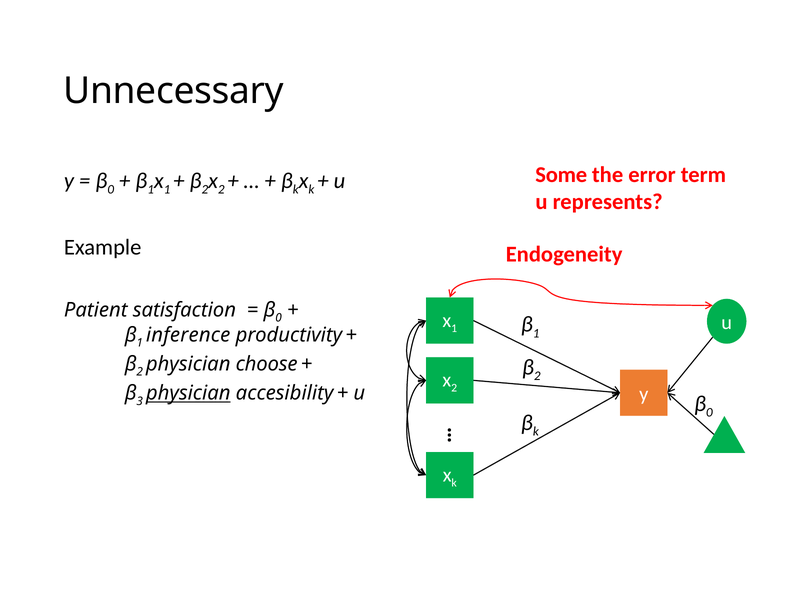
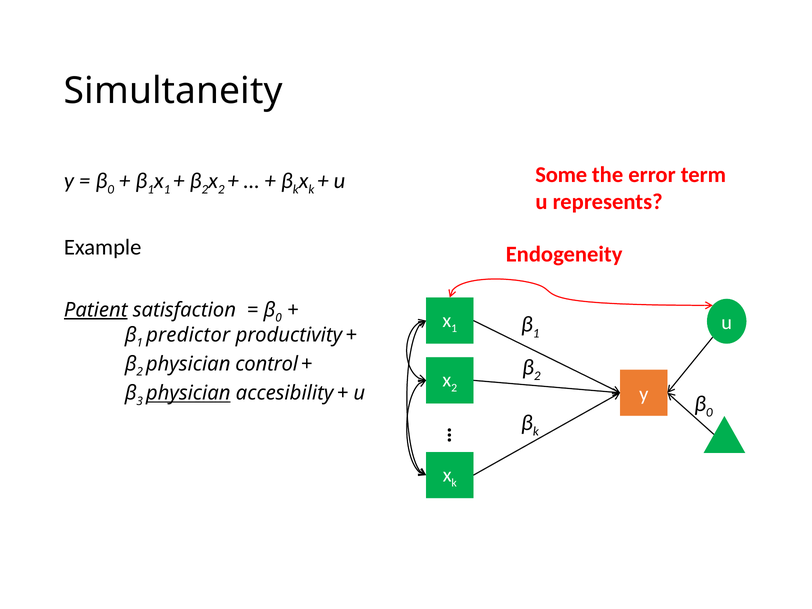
Unnecessary: Unnecessary -> Simultaneity
Patient underline: none -> present
inference: inference -> predictor
choose: choose -> control
